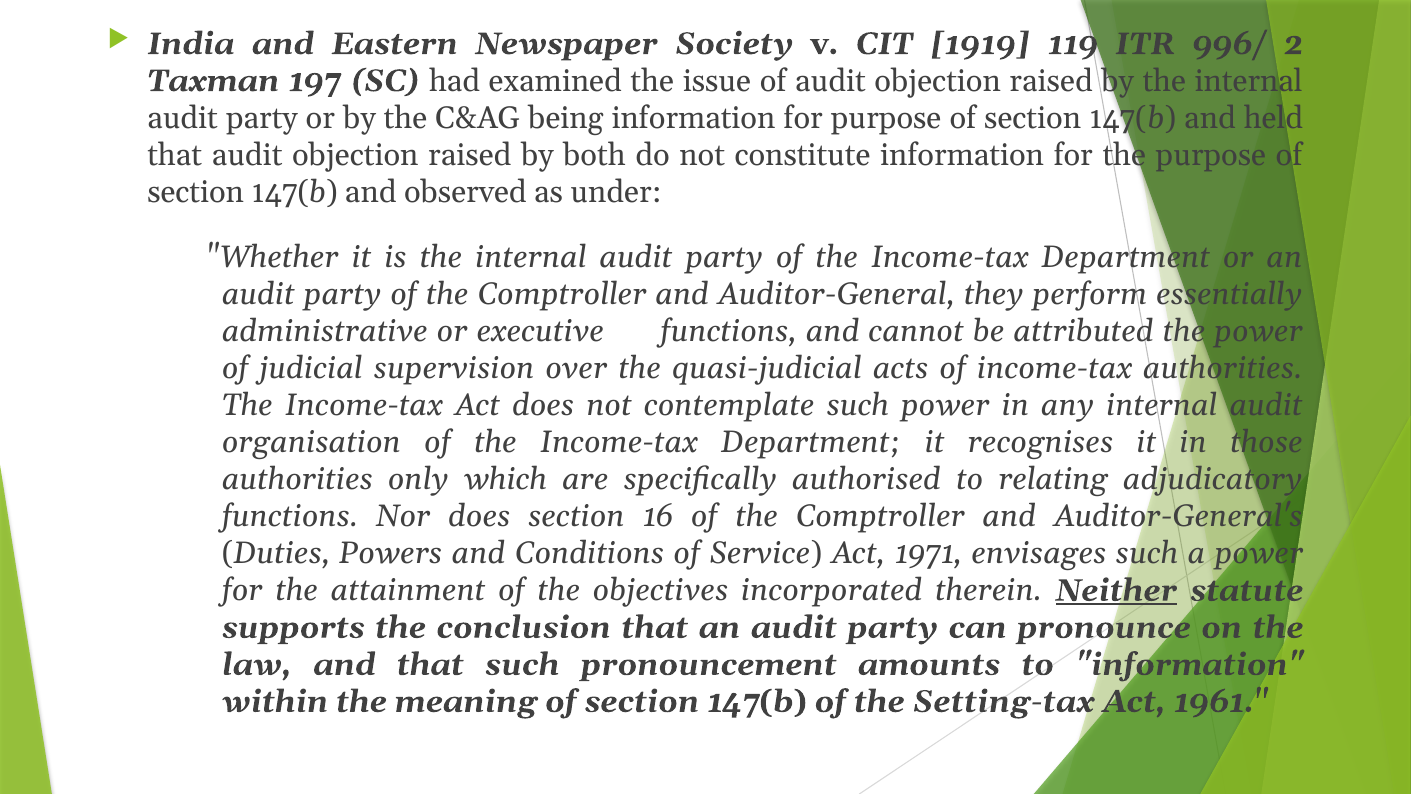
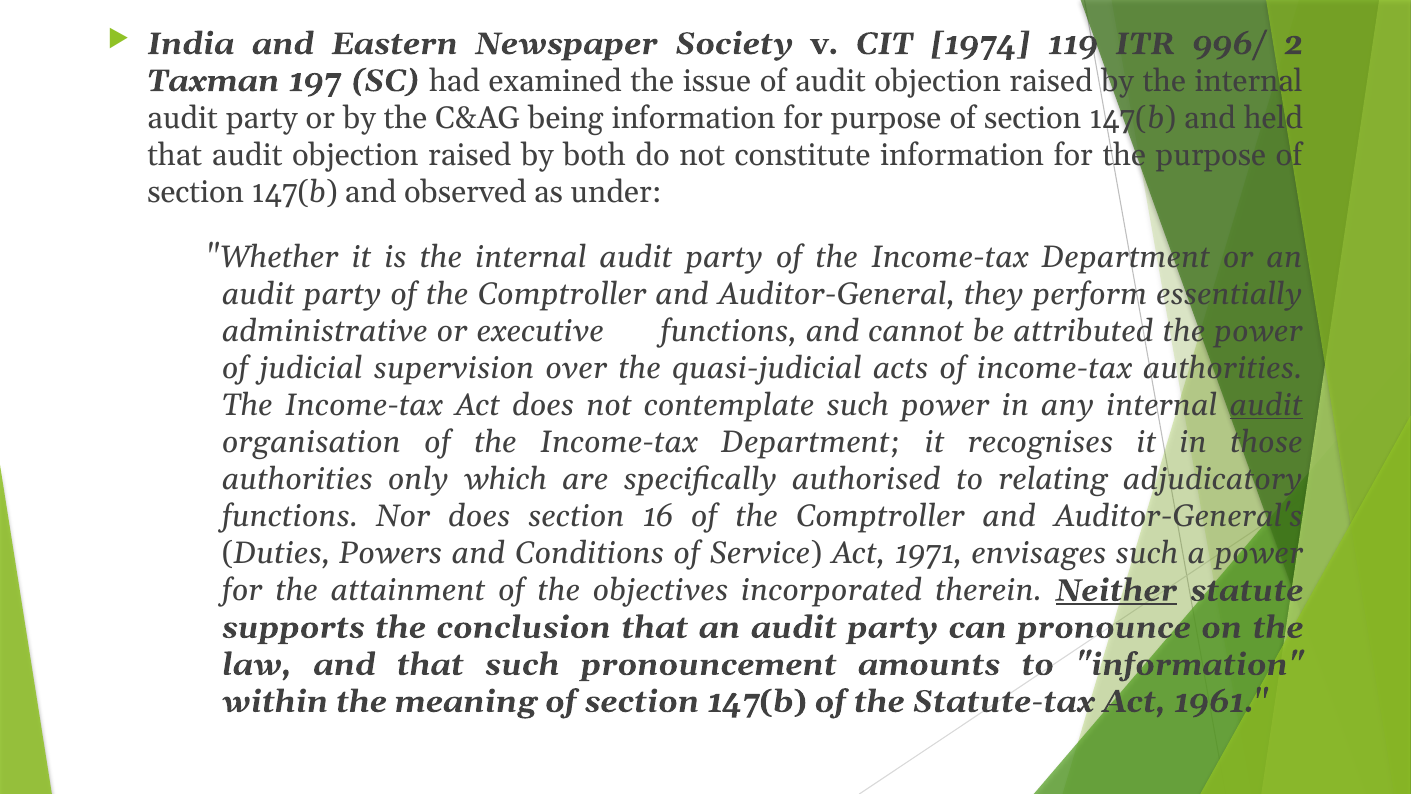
1919: 1919 -> 1974
audit at (1266, 405) underline: none -> present
Setting-tax: Setting-tax -> Statute-tax
